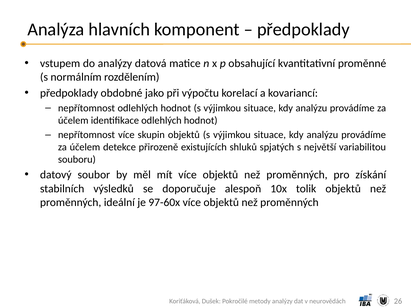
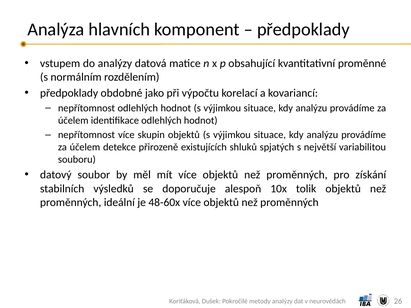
97-60x: 97-60x -> 48-60x
